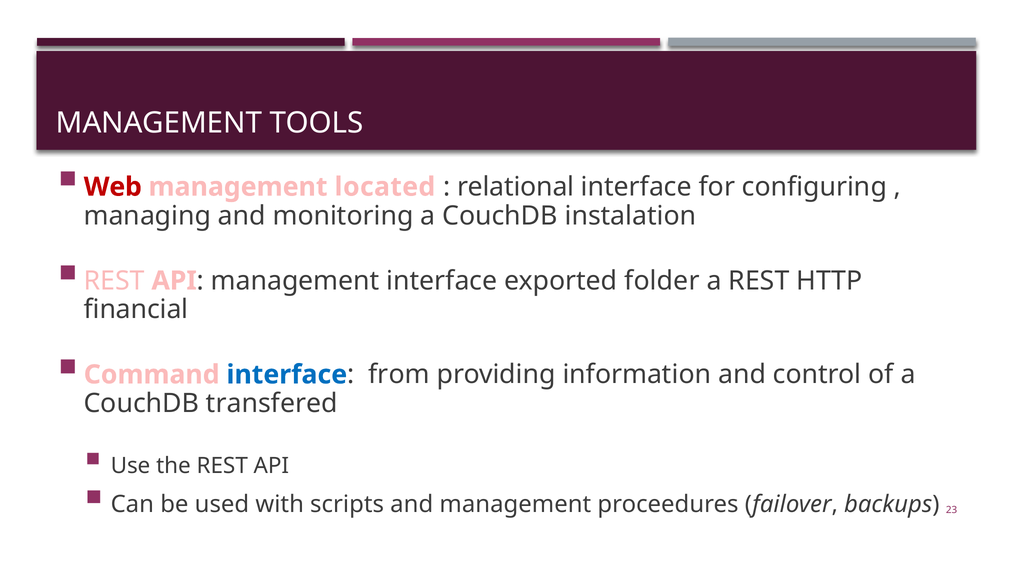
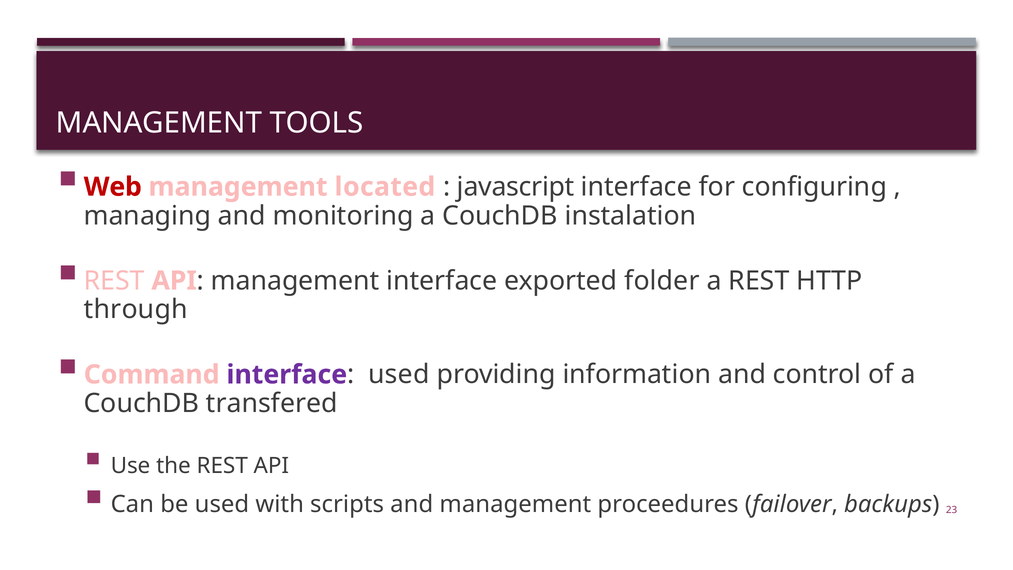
relational: relational -> javascript
financial: financial -> through
interface at (287, 375) colour: blue -> purple
from at (399, 375): from -> used
